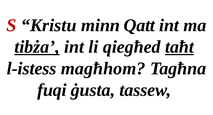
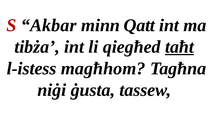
Kristu: Kristu -> Akbar
tibża underline: present -> none
fuqi: fuqi -> niġi
